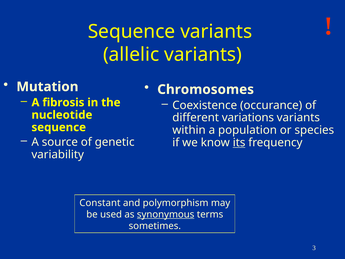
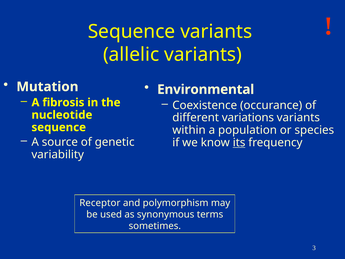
Chromosomes: Chromosomes -> Environmental
Constant: Constant -> Receptor
synonymous underline: present -> none
